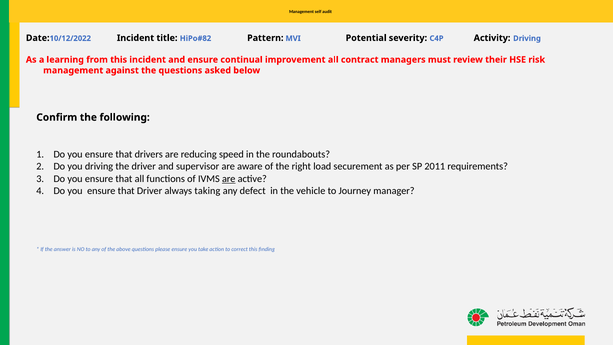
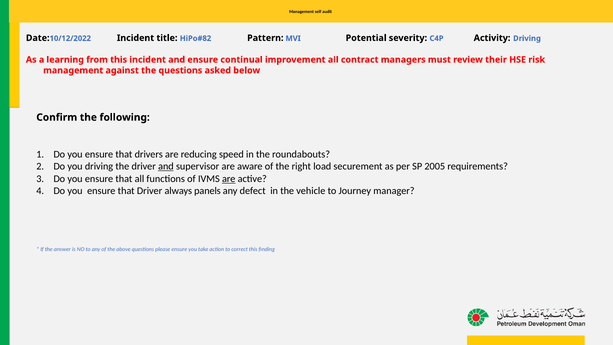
and at (166, 166) underline: none -> present
2011: 2011 -> 2005
taking: taking -> panels
